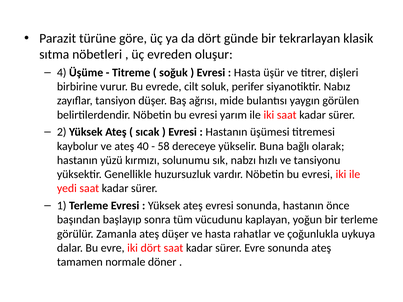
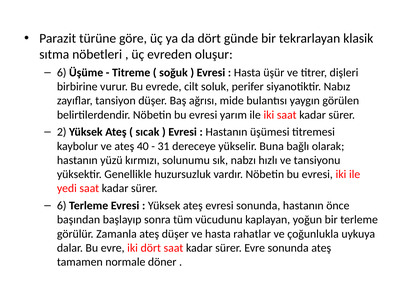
4 at (62, 73): 4 -> 6
58: 58 -> 31
1 at (62, 206): 1 -> 6
